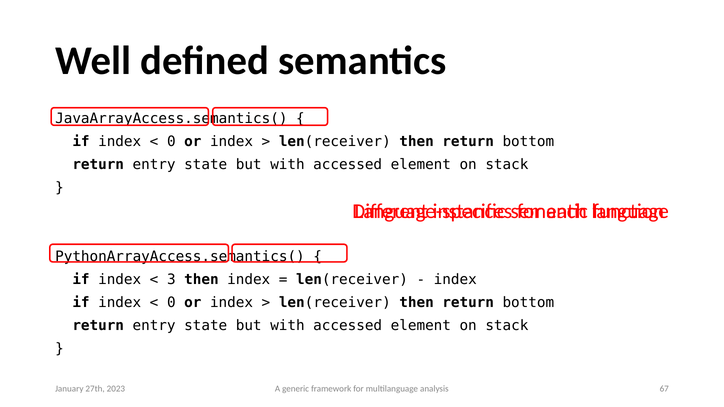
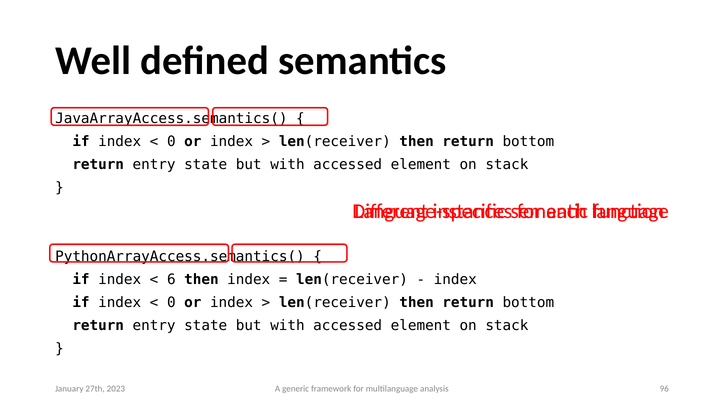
3: 3 -> 6
67: 67 -> 96
